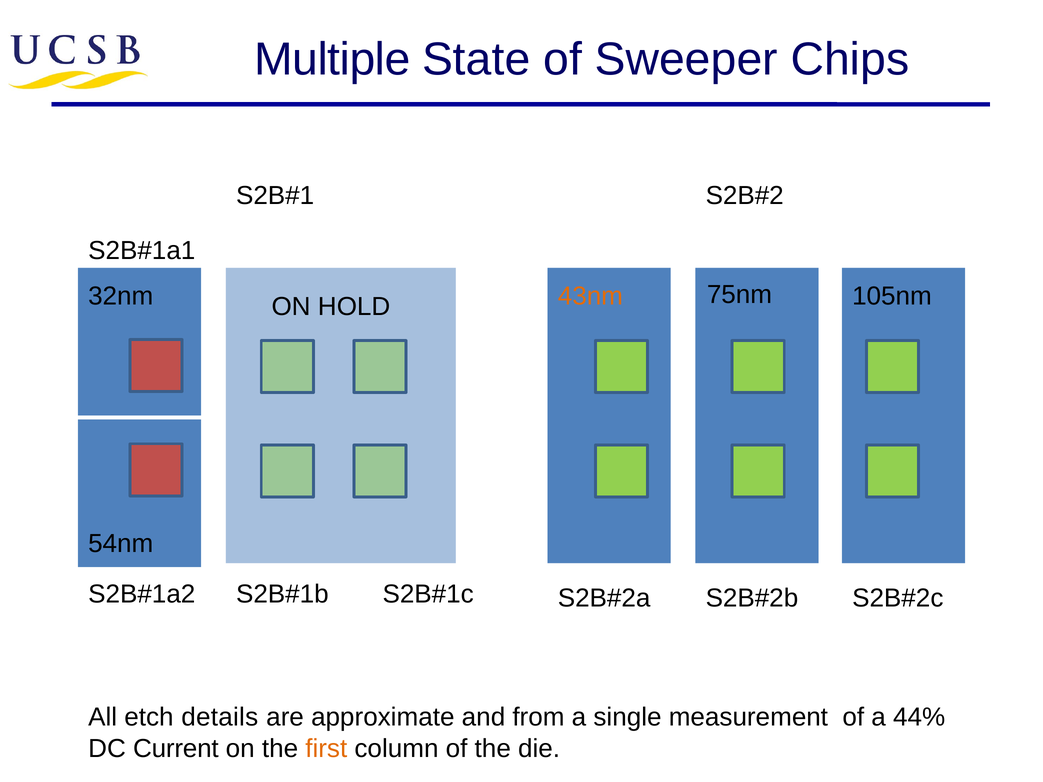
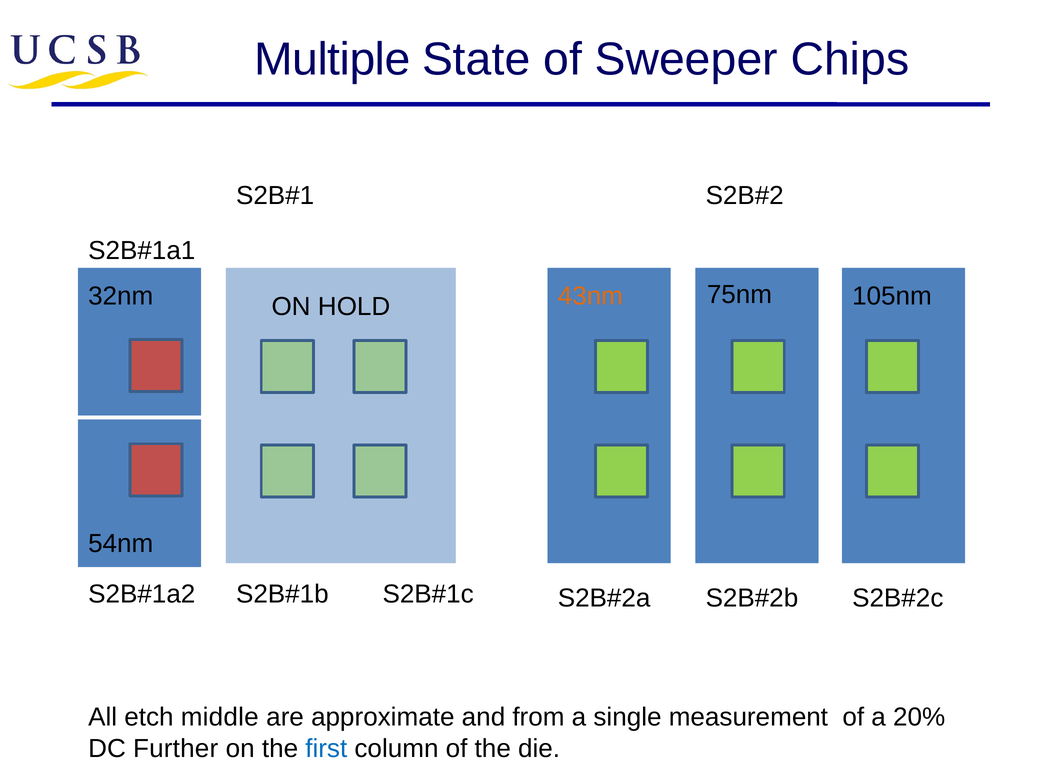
details: details -> middle
44%: 44% -> 20%
Current: Current -> Further
first colour: orange -> blue
